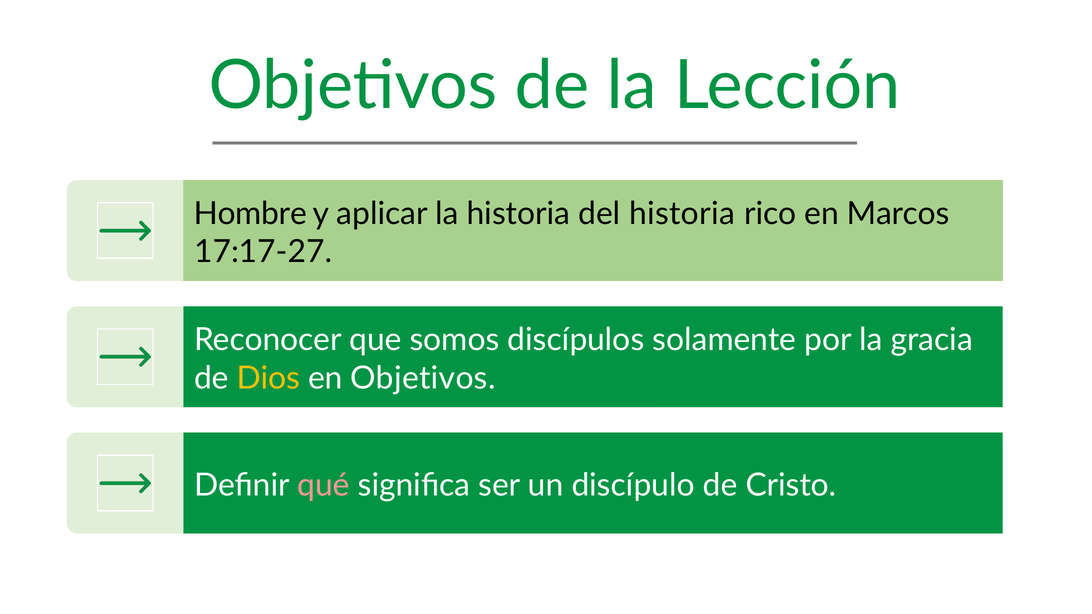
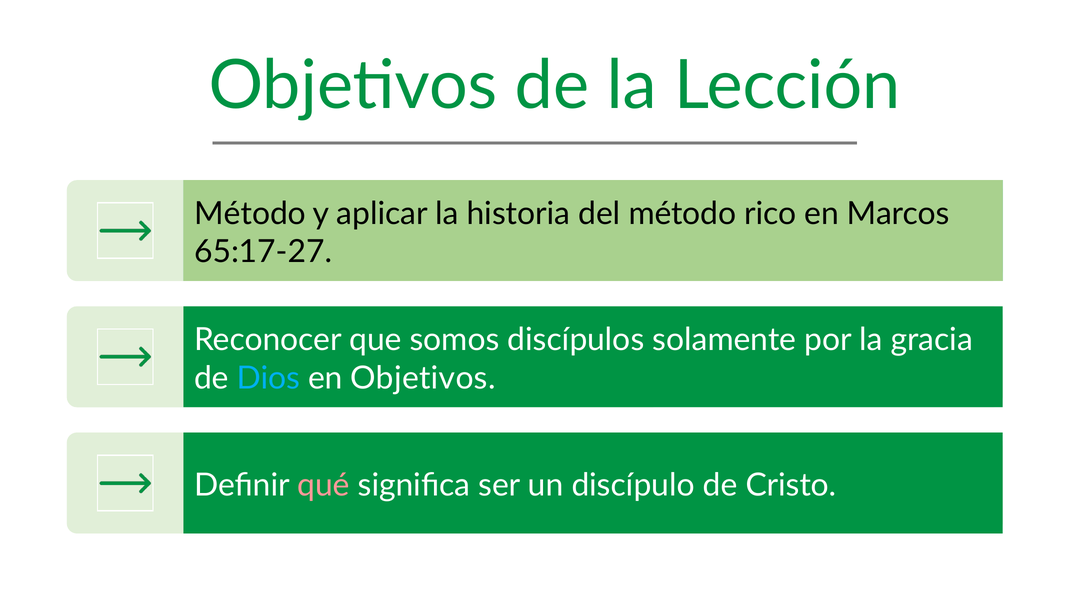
Hombre at (250, 214): Hombre -> Método
del historia: historia -> método
17:17-27: 17:17-27 -> 65:17-27
Dios colour: yellow -> light blue
